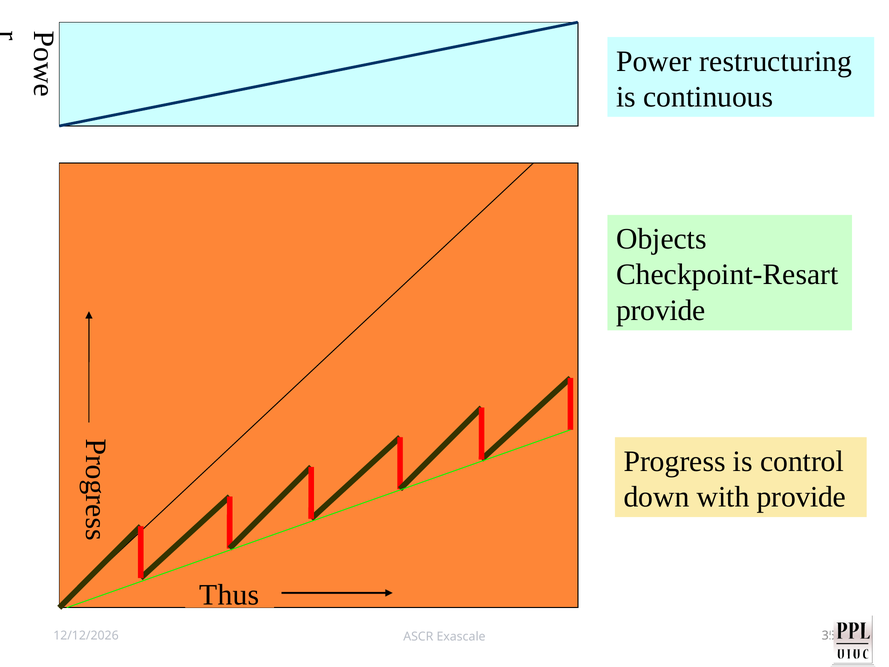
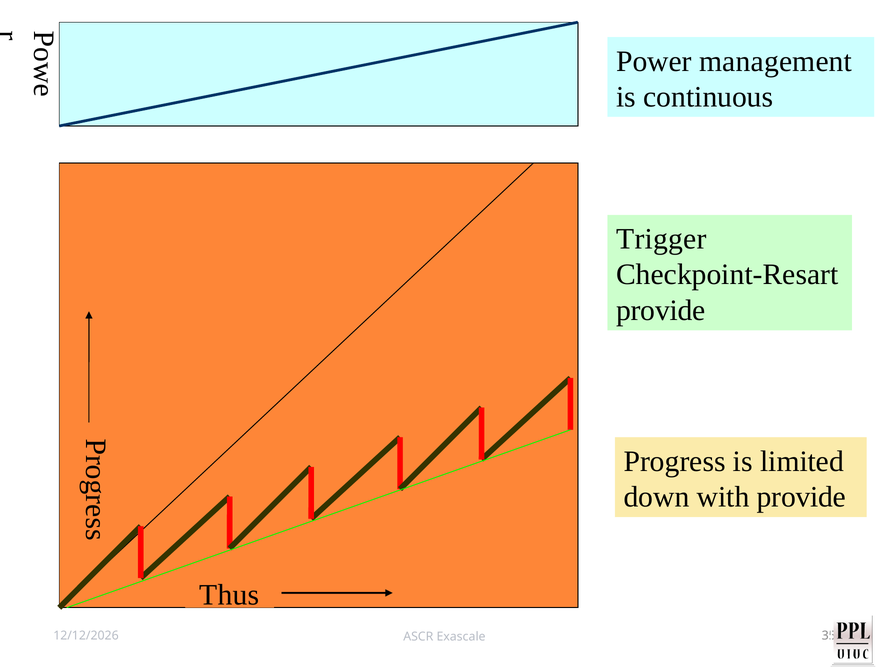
restructuring: restructuring -> management
Objects: Objects -> Trigger
control: control -> limited
